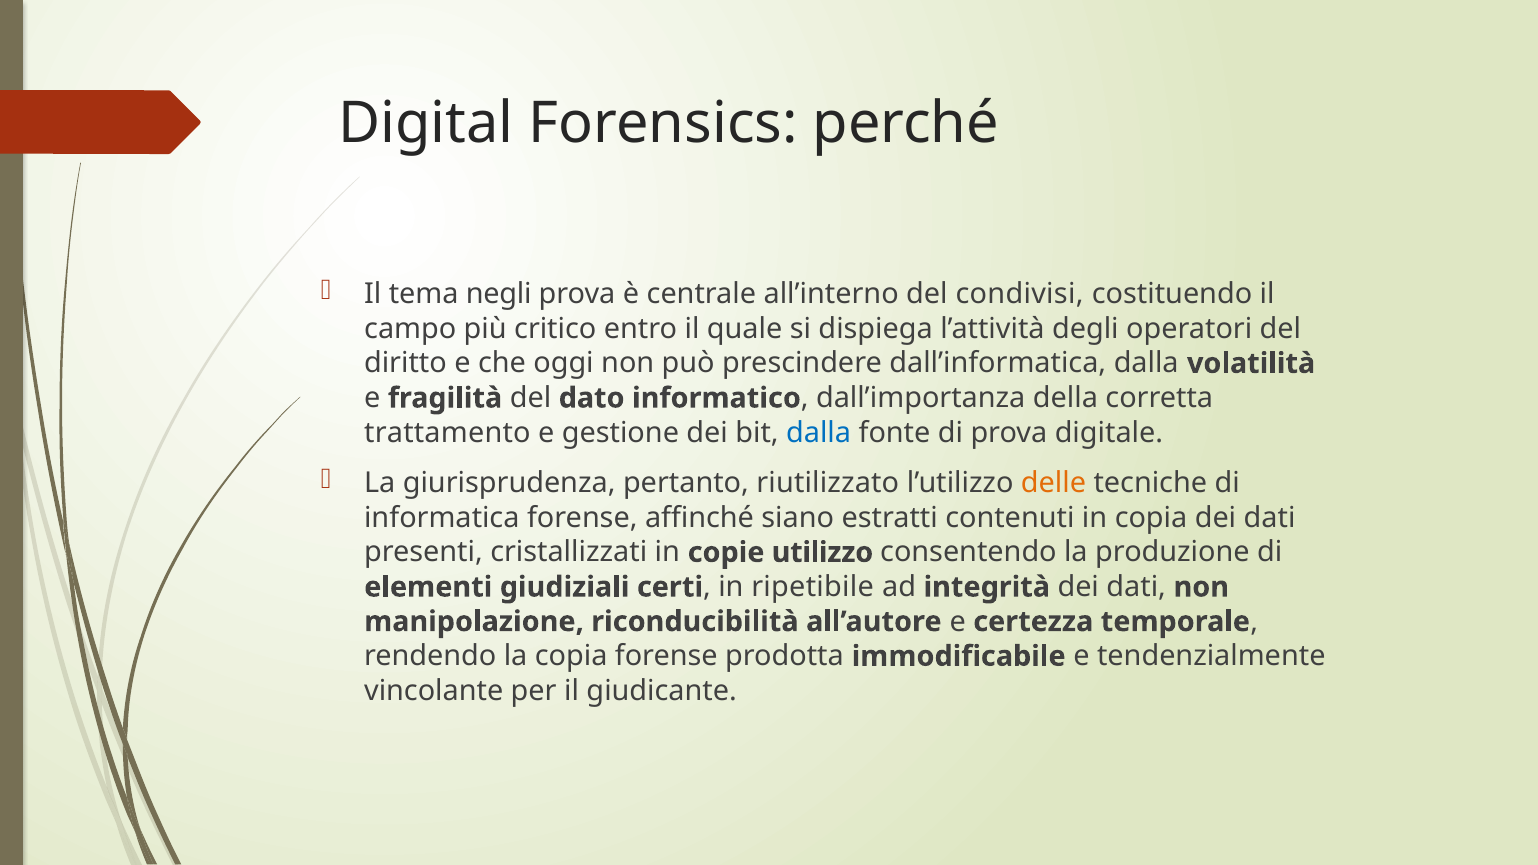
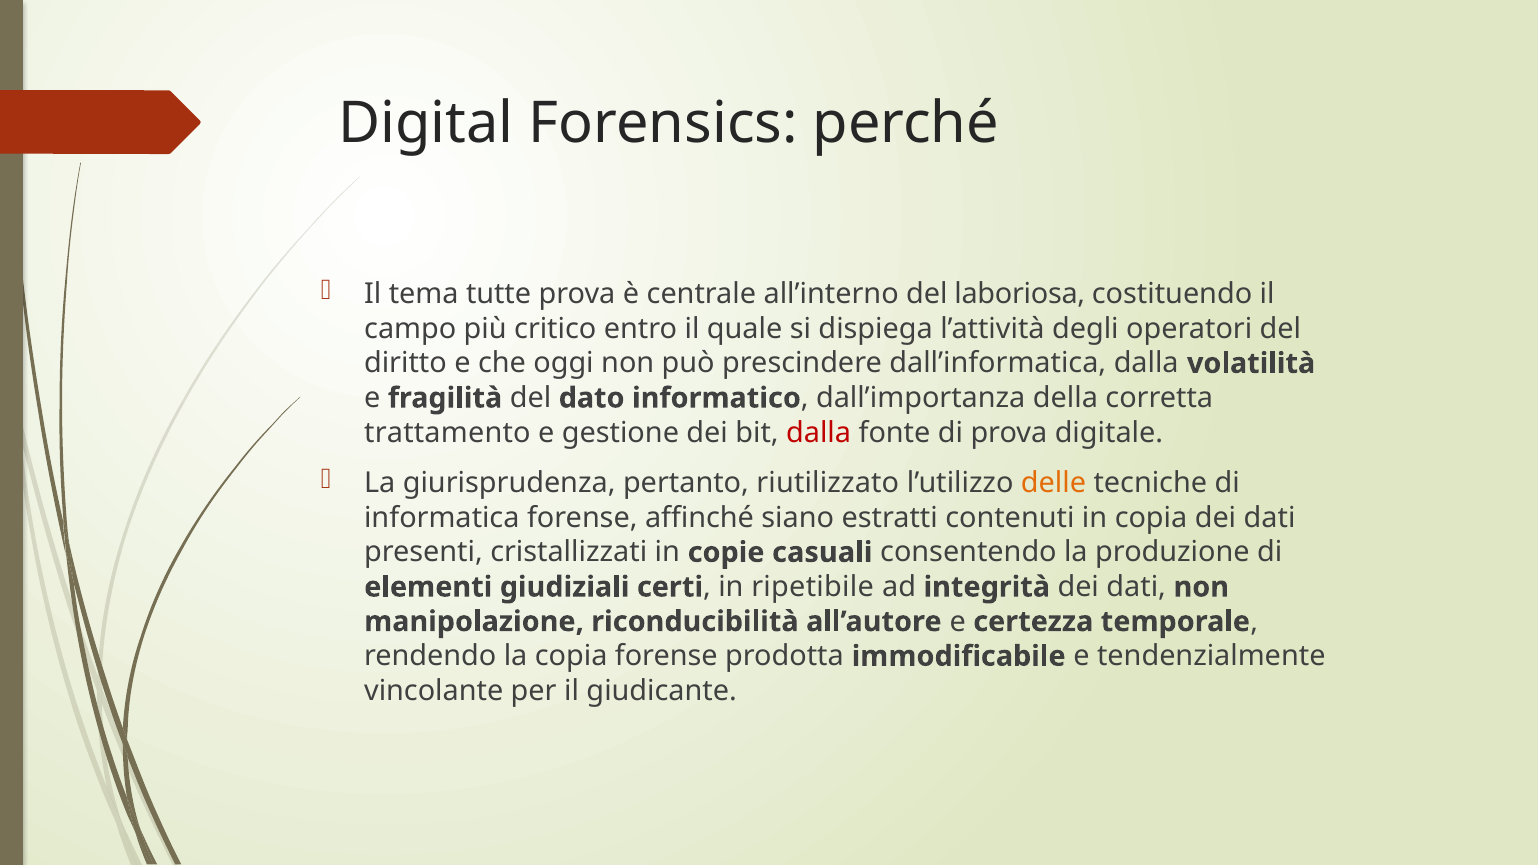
negli: negli -> tutte
condivisi: condivisi -> laboriosa
dalla at (819, 433) colour: blue -> red
utilizzo: utilizzo -> casuali
